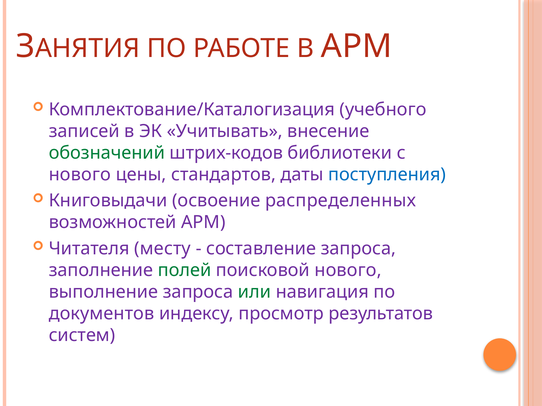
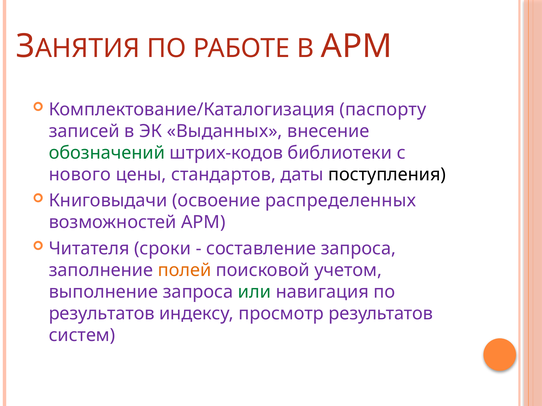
учебного: учебного -> паспорту
Учитывать: Учитывать -> Выданных
поступления colour: blue -> black
месту: месту -> сроки
полей colour: green -> orange
поисковой нового: нового -> учетом
документов at (102, 314): документов -> результатов
